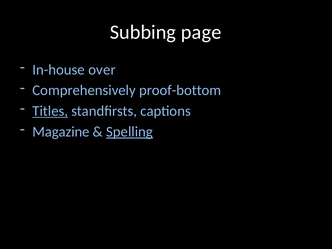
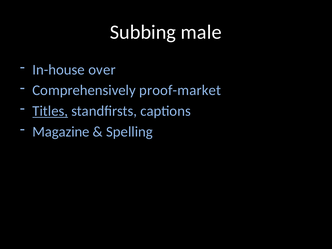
page: page -> male
proof-bottom: proof-bottom -> proof-market
Spelling underline: present -> none
